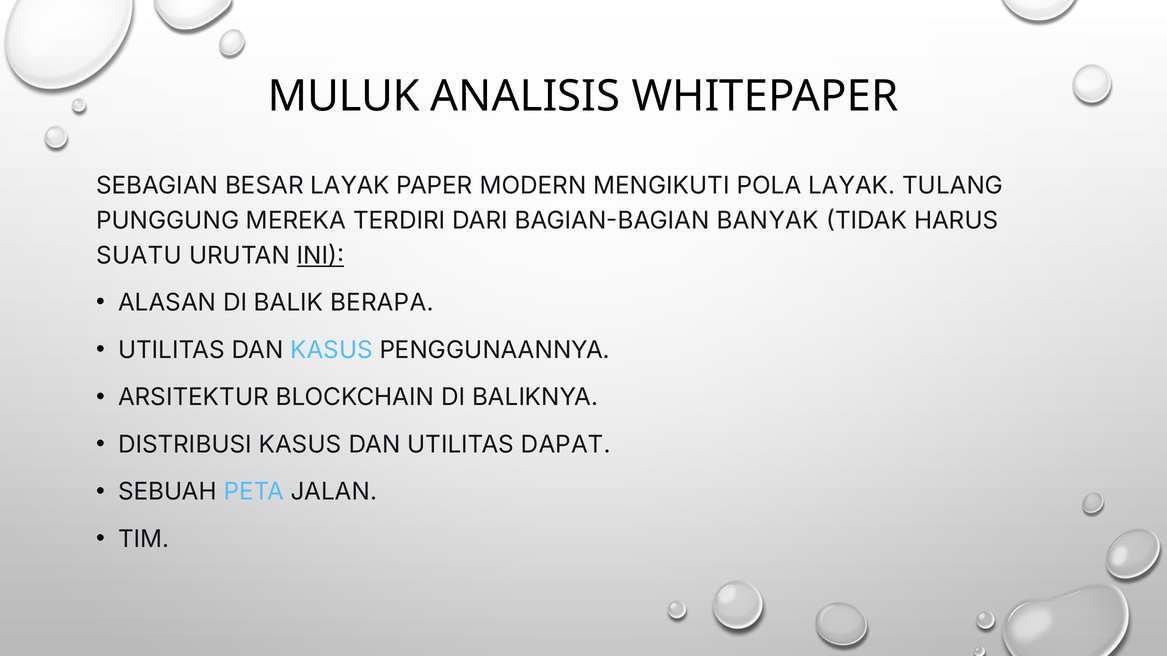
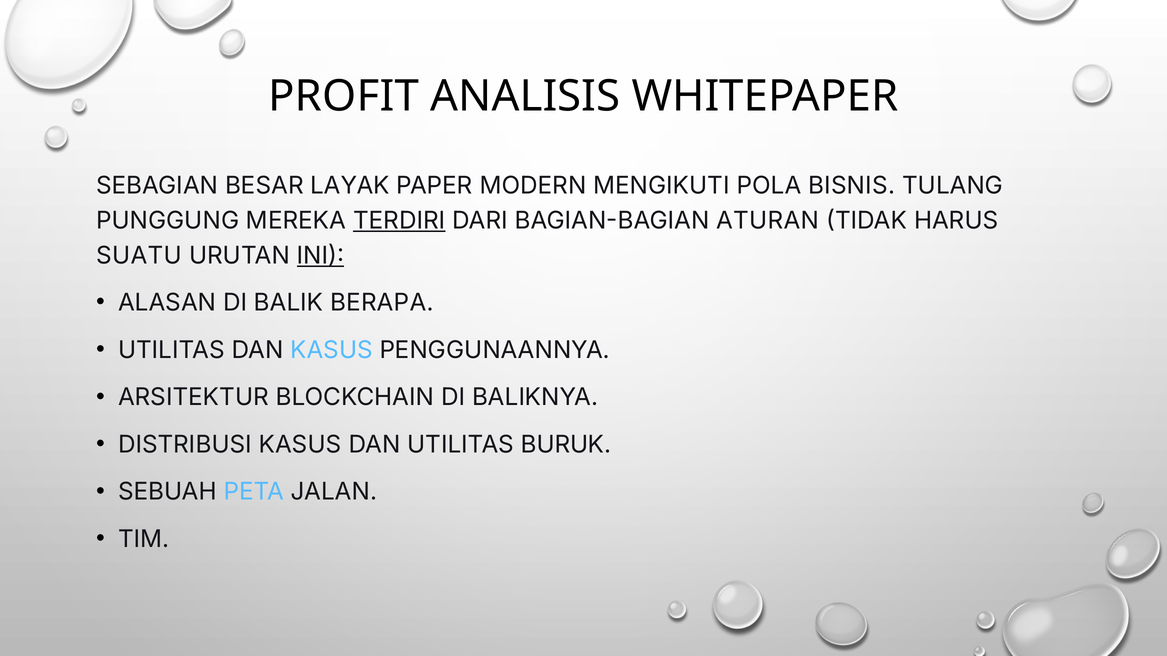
MULUK: MULUK -> PROFIT
POLA LAYAK: LAYAK -> BISNIS
TERDIRI underline: none -> present
BANYAK: BANYAK -> ATURAN
DAPAT: DAPAT -> BURUK
